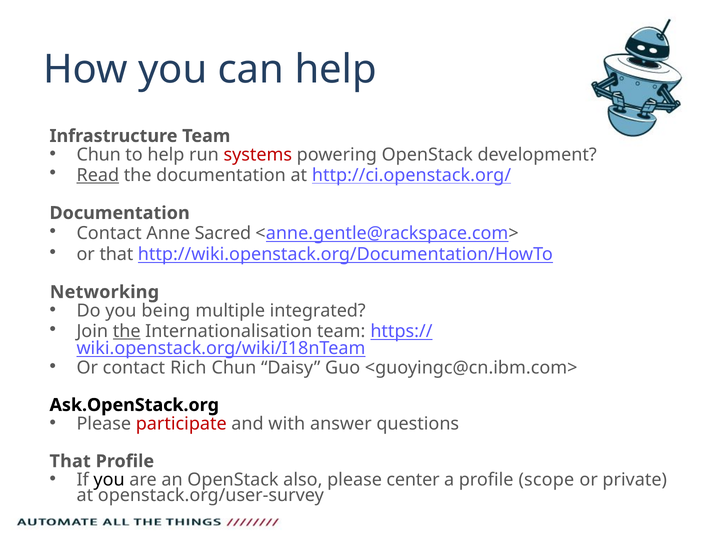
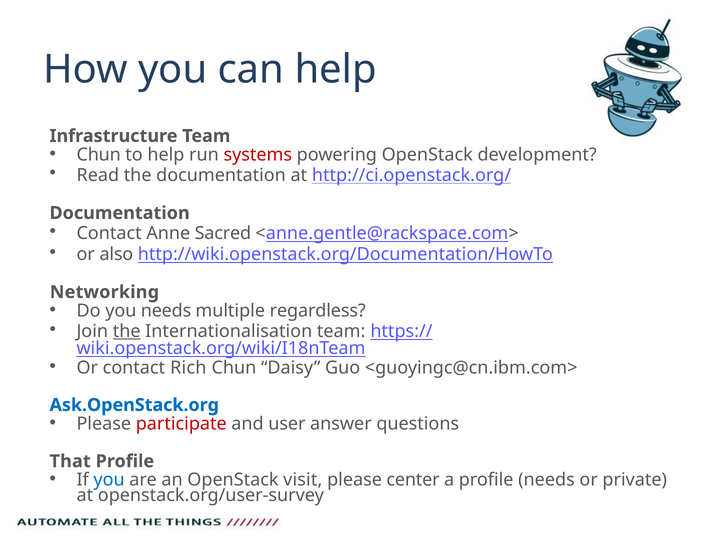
Read underline: present -> none
or that: that -> also
you being: being -> needs
integrated: integrated -> regardless
Ask.OpenStack.org colour: black -> blue
with: with -> user
you at (109, 480) colour: black -> blue
also: also -> visit
profile scope: scope -> needs
